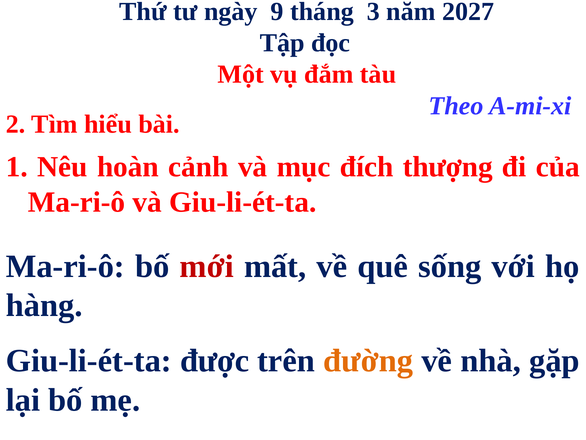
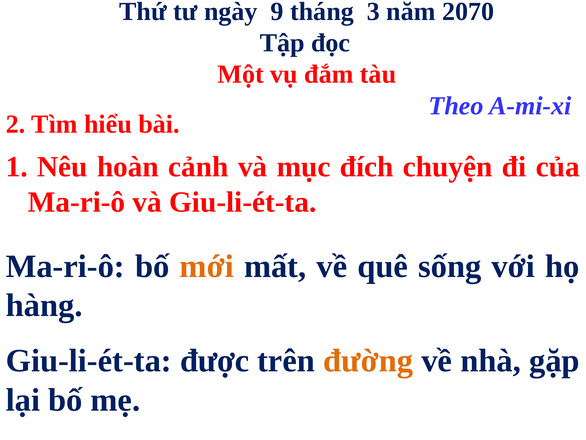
2027: 2027 -> 2070
thượng: thượng -> chuyện
mới colour: red -> orange
